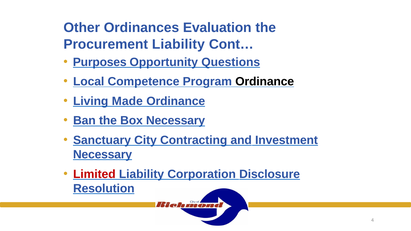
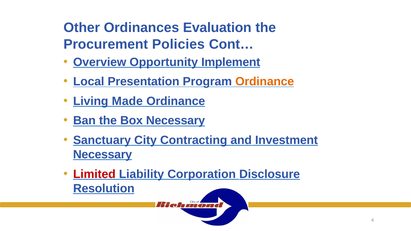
Procurement Liability: Liability -> Policies
Purposes: Purposes -> Overview
Questions: Questions -> Implement
Competence: Competence -> Presentation
Ordinance at (265, 82) colour: black -> orange
